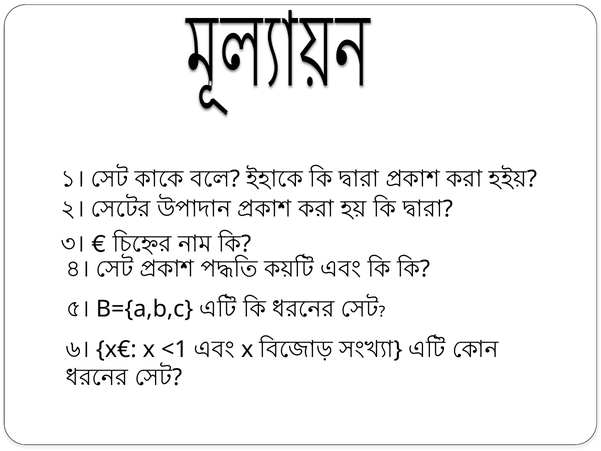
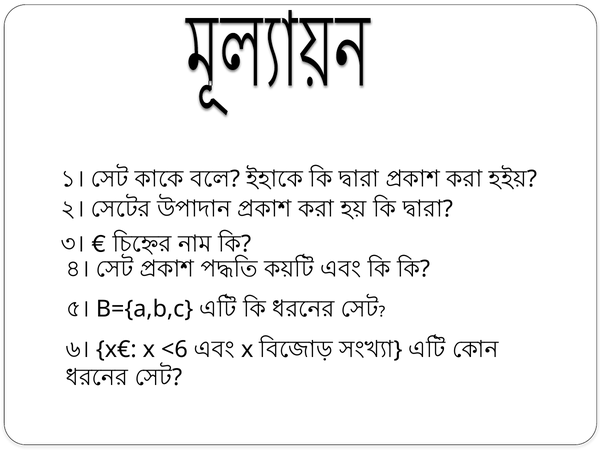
<1: <1 -> <6
